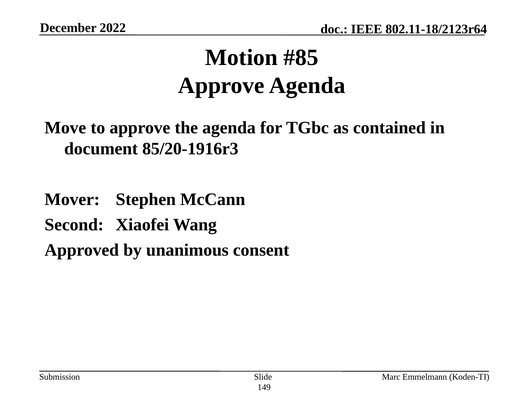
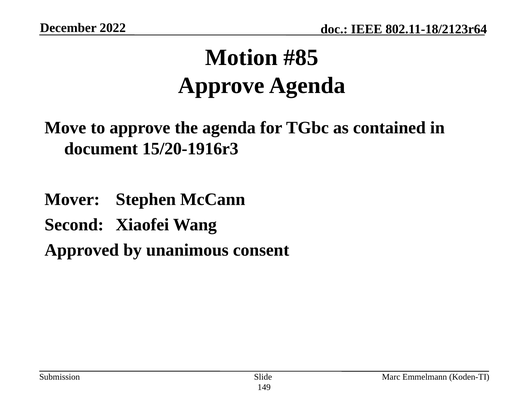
85/20-1916r3: 85/20-1916r3 -> 15/20-1916r3
